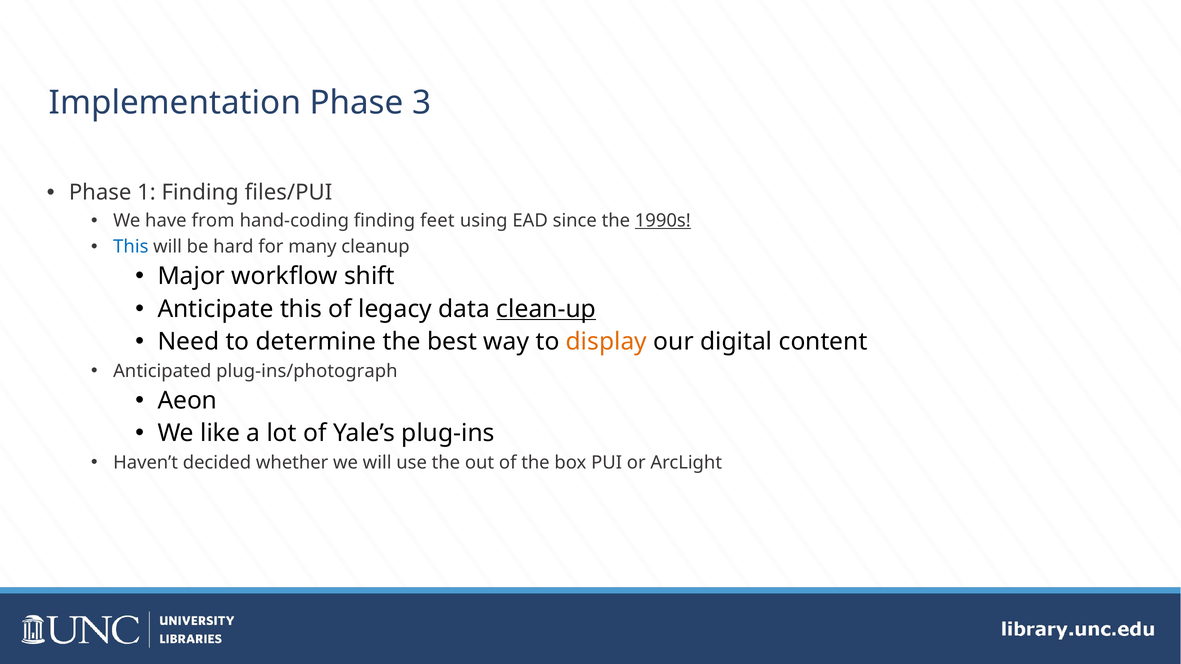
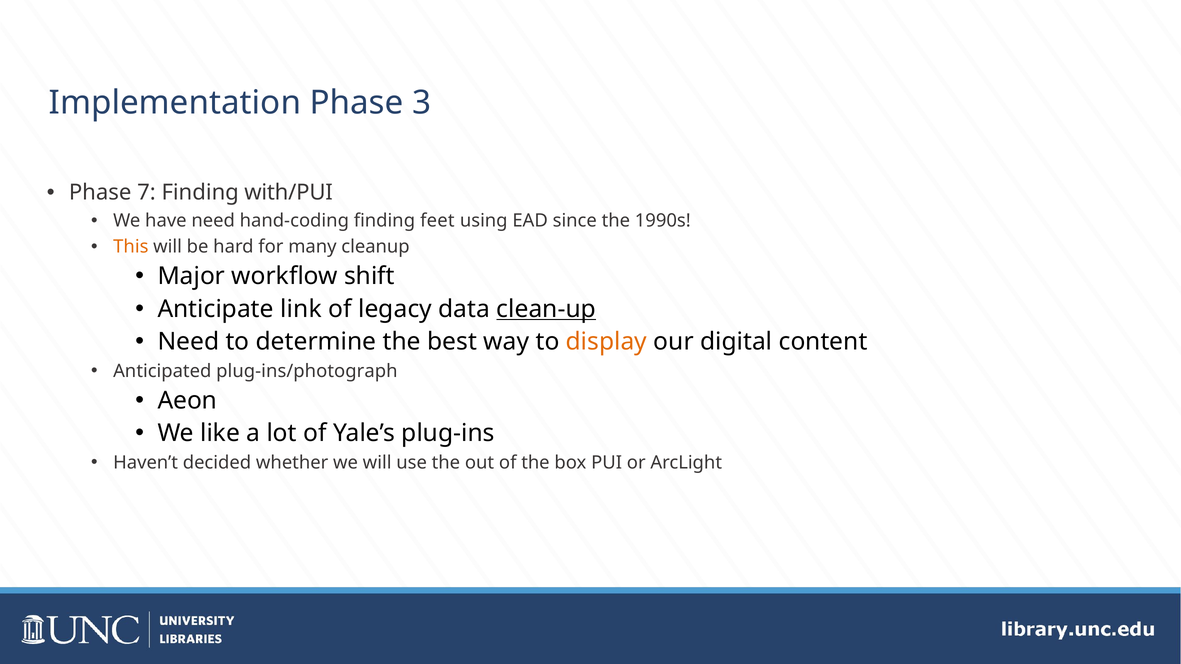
1: 1 -> 7
files/PUI: files/PUI -> with/PUI
have from: from -> need
1990s underline: present -> none
This at (131, 247) colour: blue -> orange
Anticipate this: this -> link
